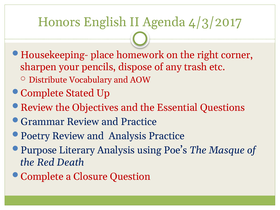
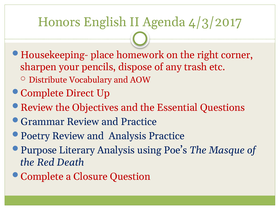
Stated: Stated -> Direct
